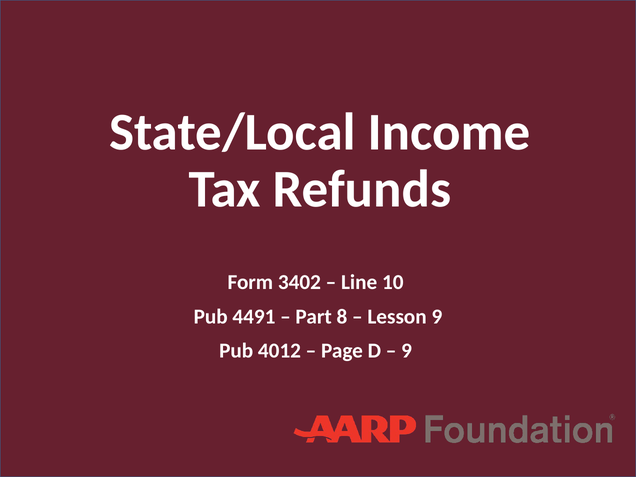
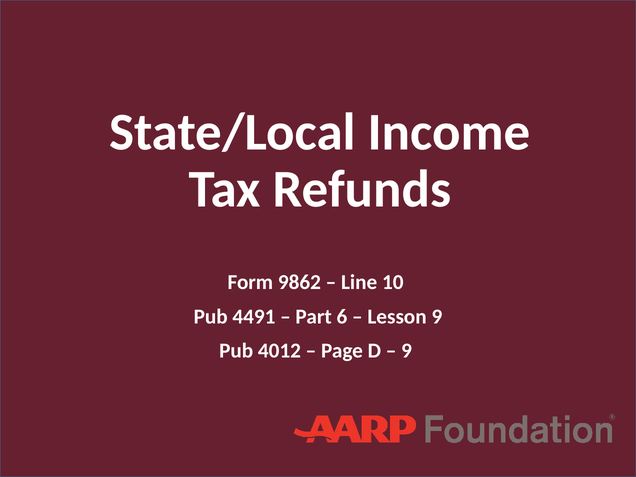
3402: 3402 -> 9862
8: 8 -> 6
